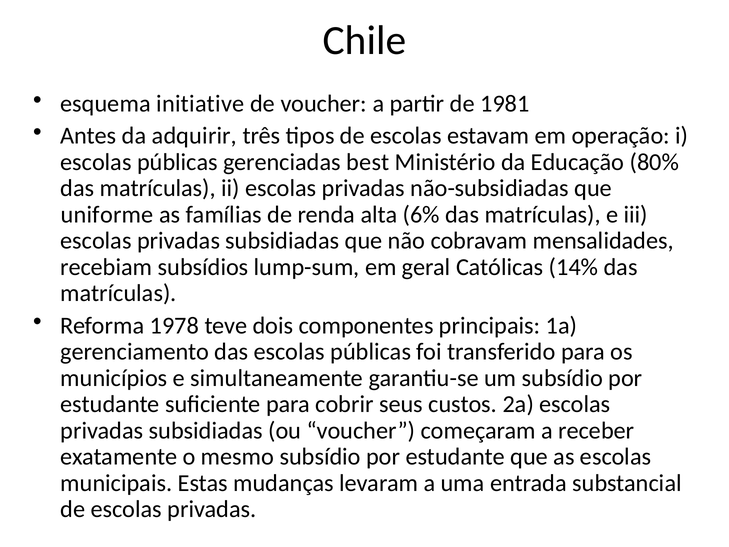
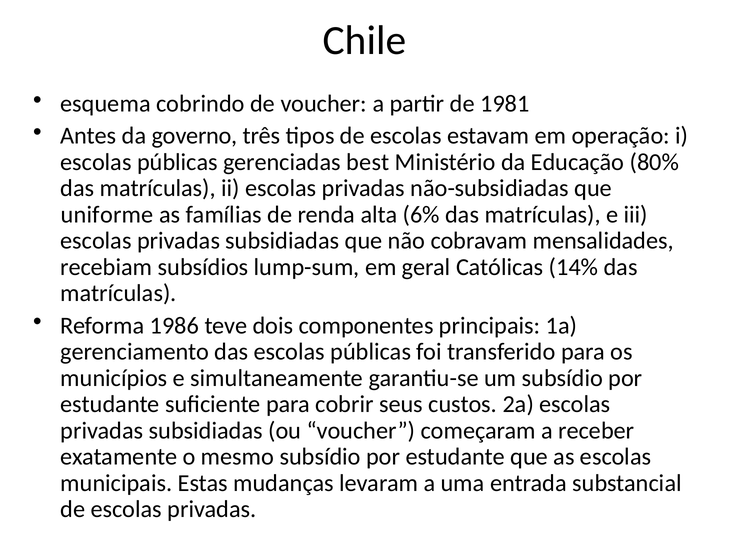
initiative: initiative -> cobrindo
adquirir: adquirir -> governo
1978: 1978 -> 1986
